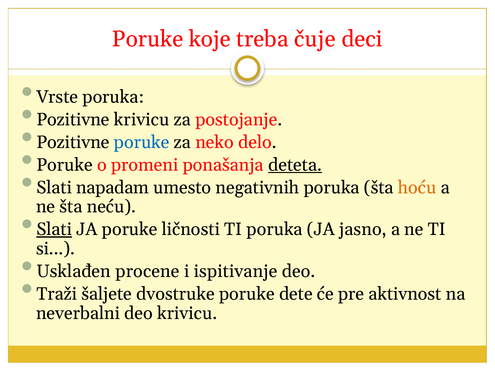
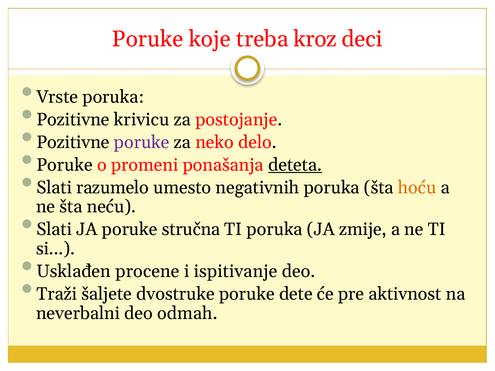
čuje: čuje -> kroz
poruke at (142, 142) colour: blue -> purple
napadam: napadam -> razumelo
Slati at (54, 230) underline: present -> none
ličnosti: ličnosti -> stručna
jasno: jasno -> zmije
deo krivicu: krivicu -> odmah
